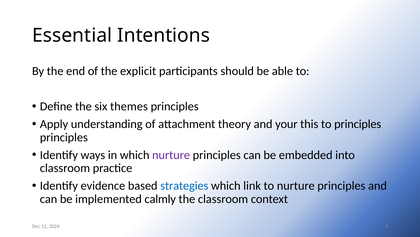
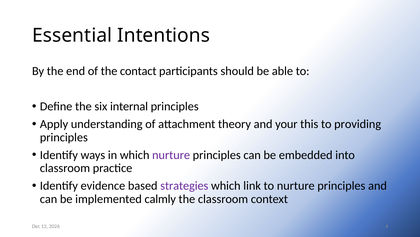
explicit: explicit -> contact
themes: themes -> internal
to principles: principles -> providing
strategies colour: blue -> purple
